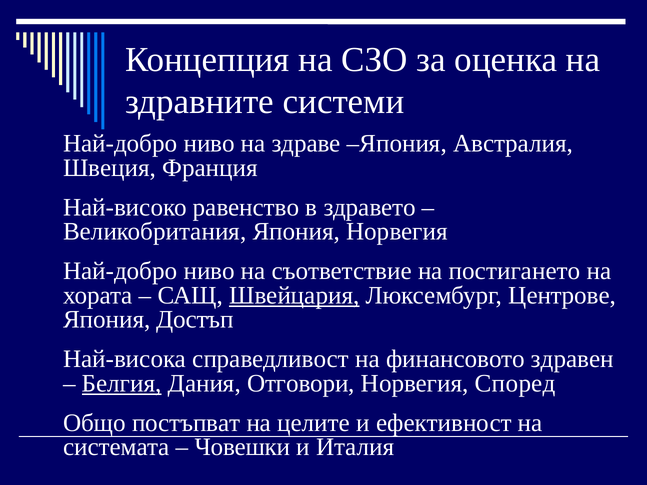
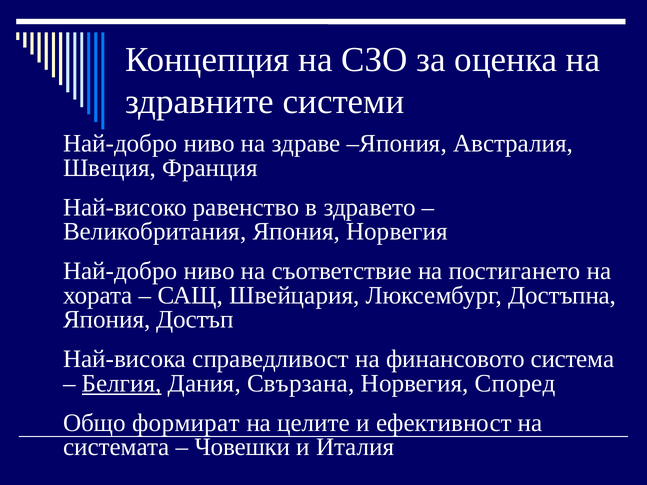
Швейцария underline: present -> none
Центрове: Центрове -> Достъпна
здравен: здравен -> система
Отговори: Отговори -> Свързана
постъпват: постъпват -> формират
